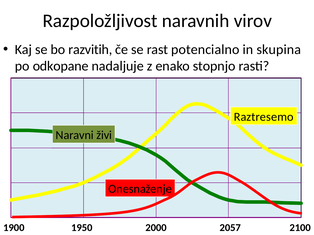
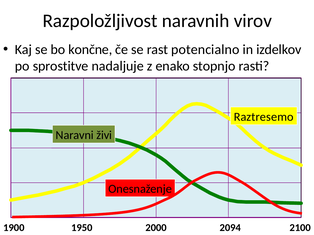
razvitih: razvitih -> končne
skupina: skupina -> izdelkov
odkopane: odkopane -> sprostitve
2057: 2057 -> 2094
